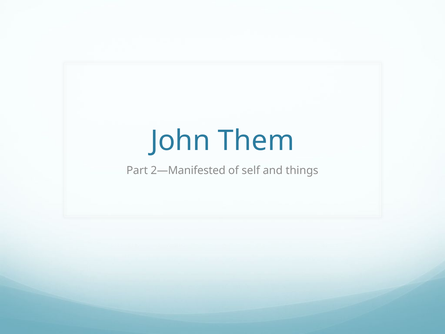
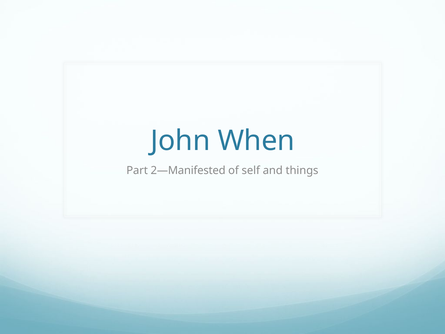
Them: Them -> When
